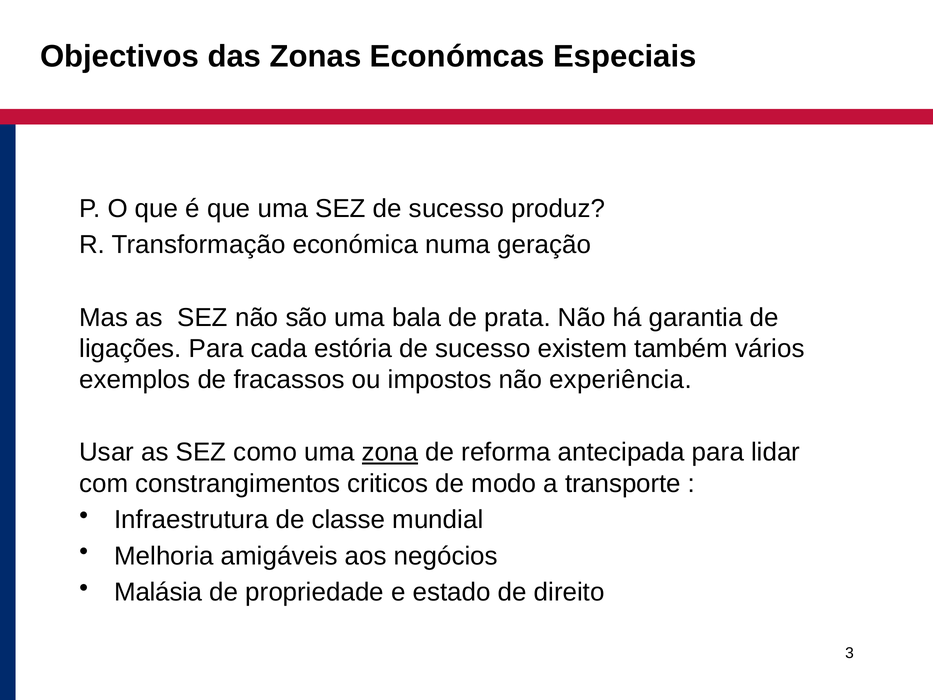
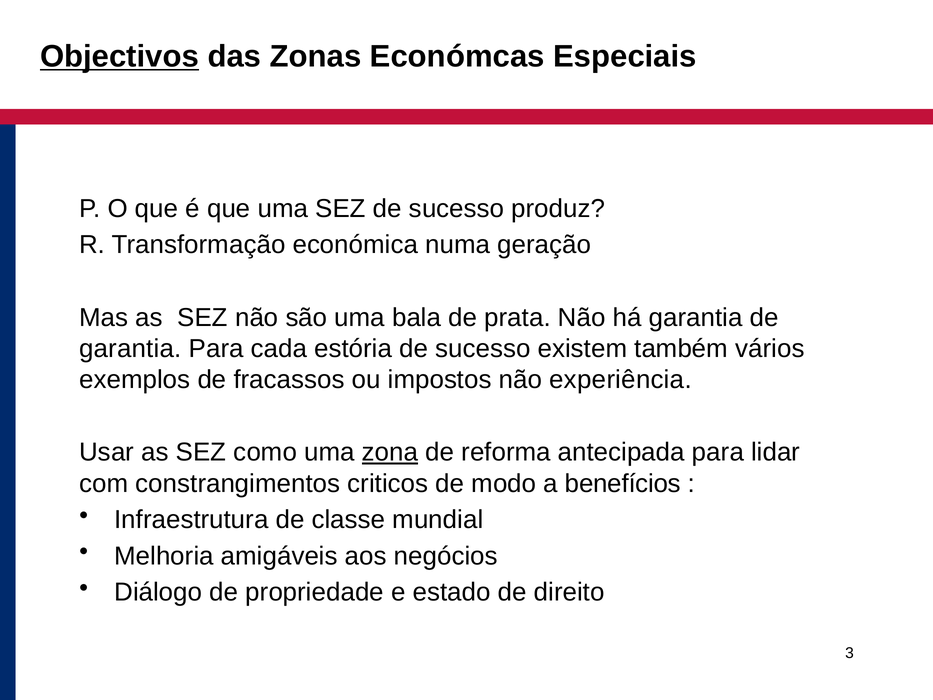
Objectivos underline: none -> present
ligações at (130, 348): ligações -> garantia
transporte: transporte -> benefícios
Malásia: Malásia -> Diálogo
